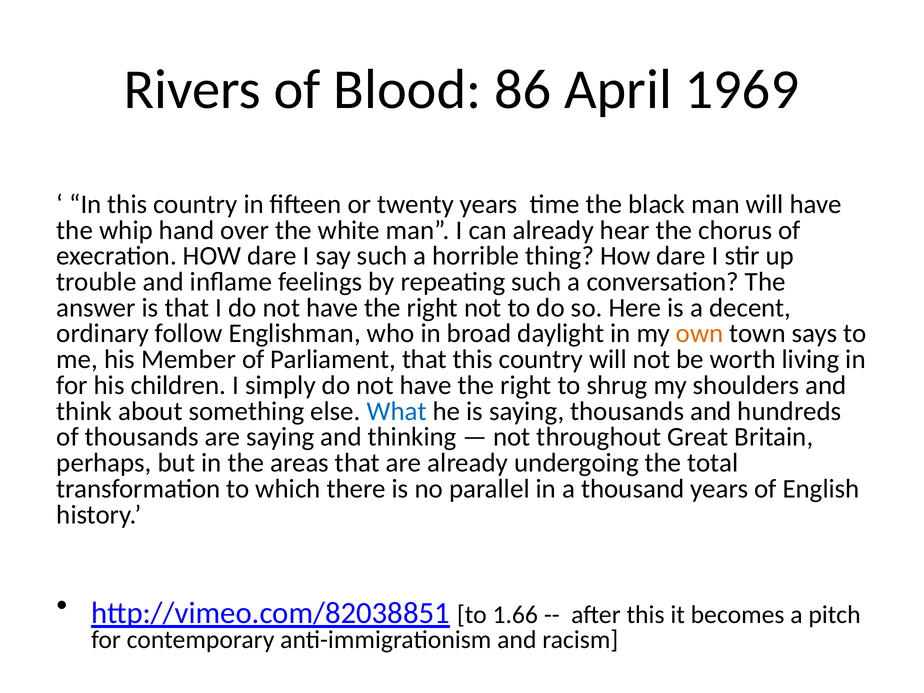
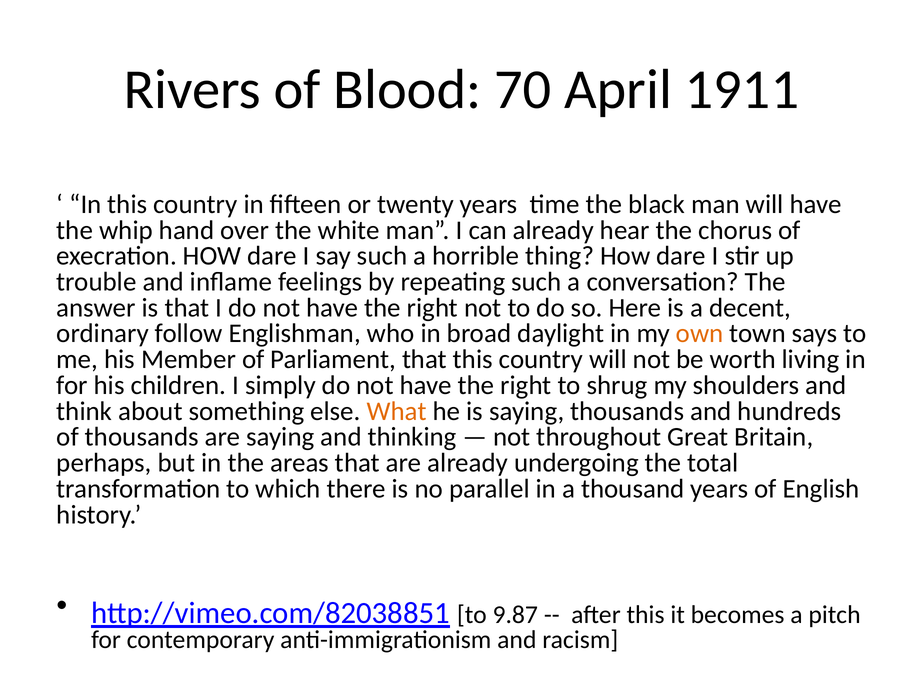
86: 86 -> 70
1969: 1969 -> 1911
What colour: blue -> orange
1.66: 1.66 -> 9.87
